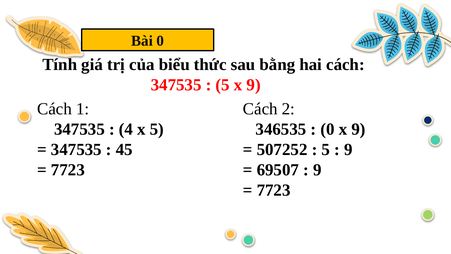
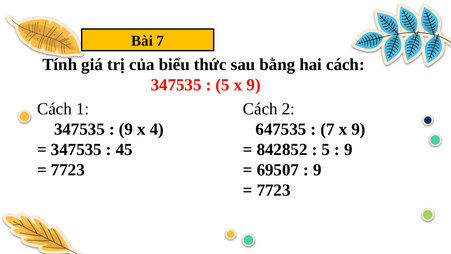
Bài 0: 0 -> 7
4 at (126, 129): 4 -> 9
x 5: 5 -> 4
346535: 346535 -> 647535
0 at (327, 129): 0 -> 7
507252: 507252 -> 842852
